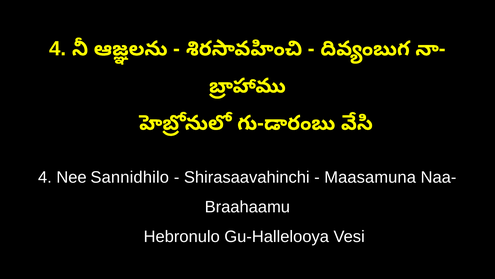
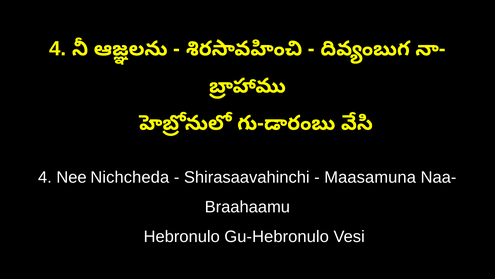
Sannidhilo: Sannidhilo -> Nichcheda
Gu-Hallelooya: Gu-Hallelooya -> Gu-Hebronulo
